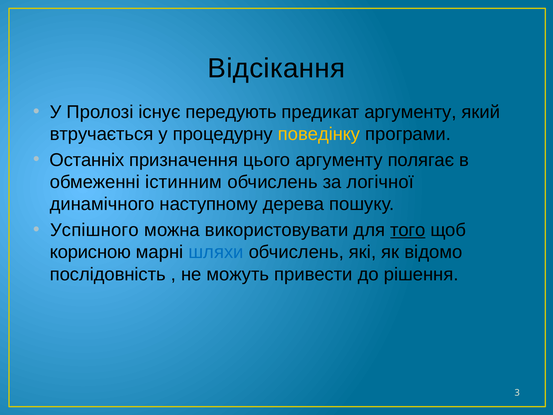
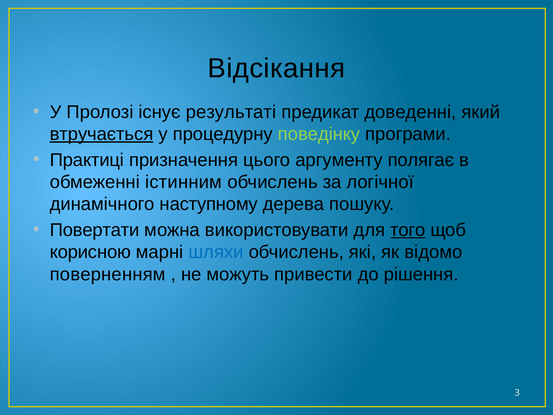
передують: передують -> результаті
предикат аргументу: аргументу -> доведенні
втручається underline: none -> present
поведінку colour: yellow -> light green
Останніх: Останніх -> Практиці
Успішного: Успішного -> Повертати
послідовність: послідовність -> поверненням
